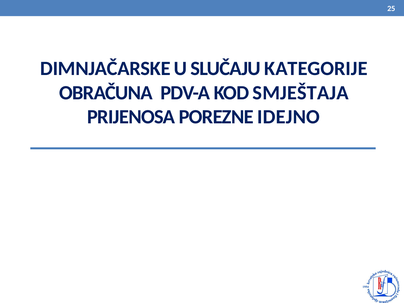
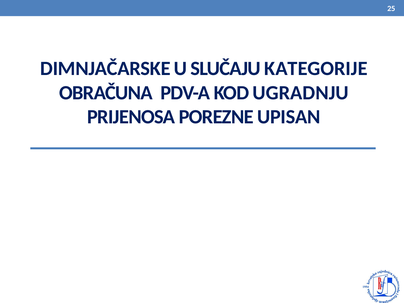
SMJEŠTAJA: SMJEŠTAJA -> UGRADNJU
IDEJNO: IDEJNO -> UPISAN
